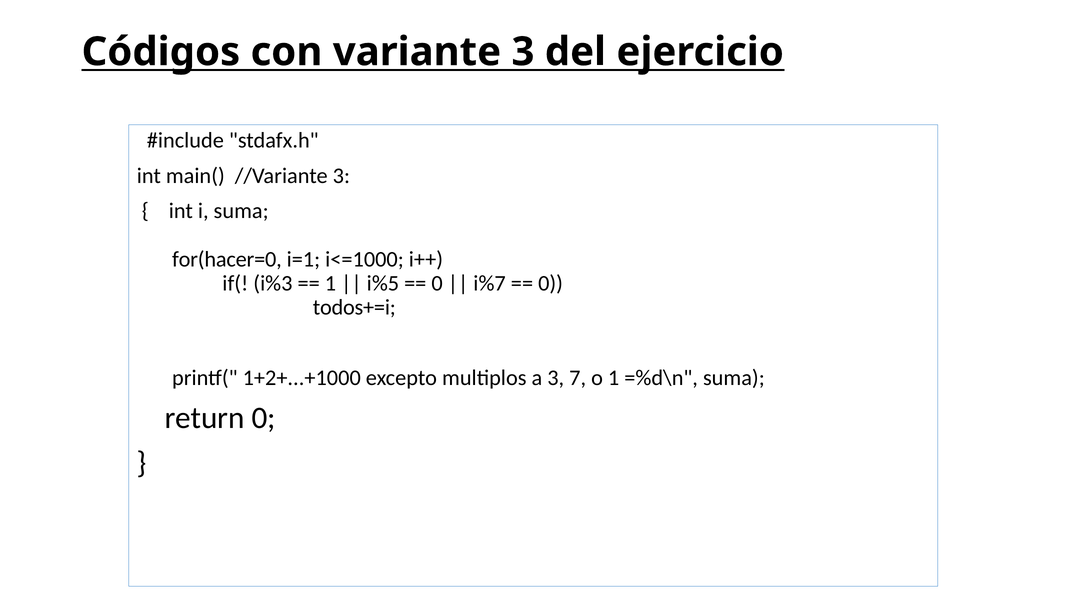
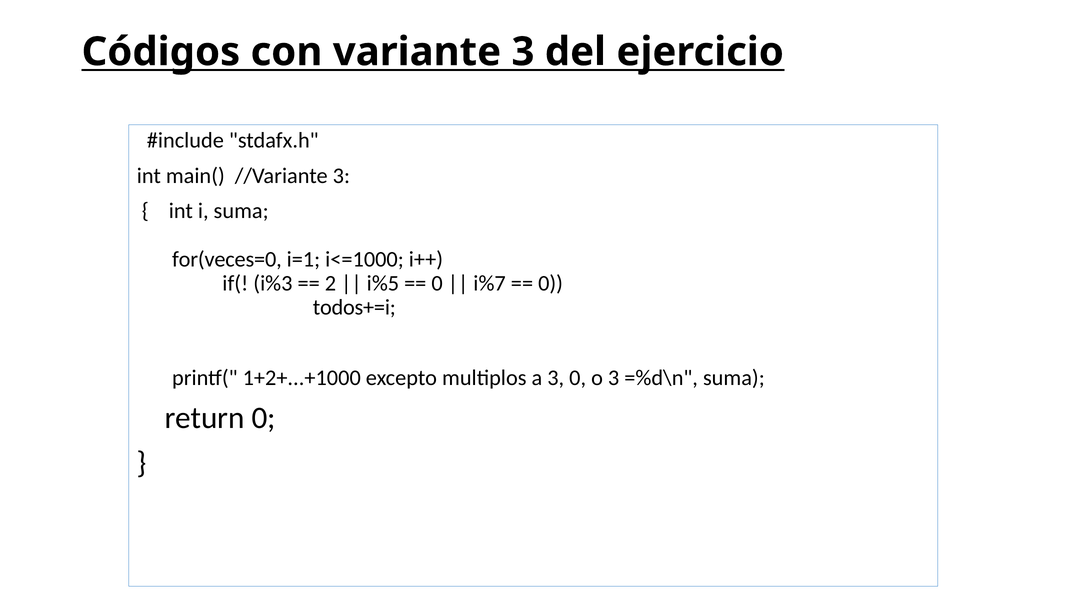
for(hacer=0: for(hacer=0 -> for(veces=0
1 at (330, 283): 1 -> 2
3 7: 7 -> 0
o 1: 1 -> 3
